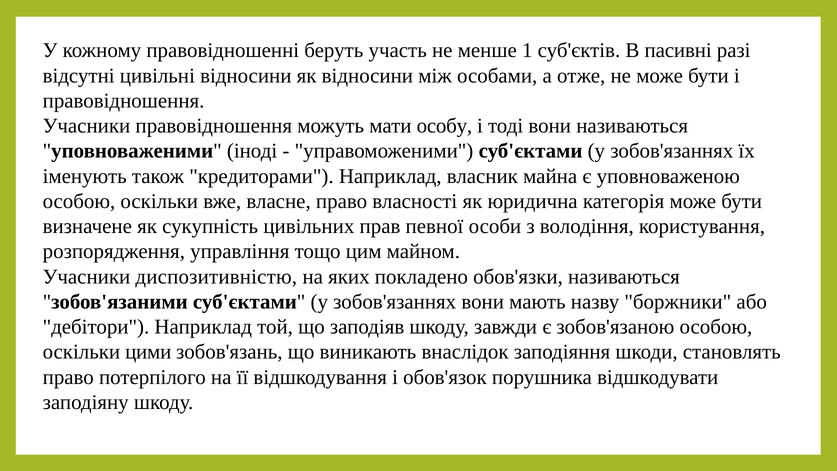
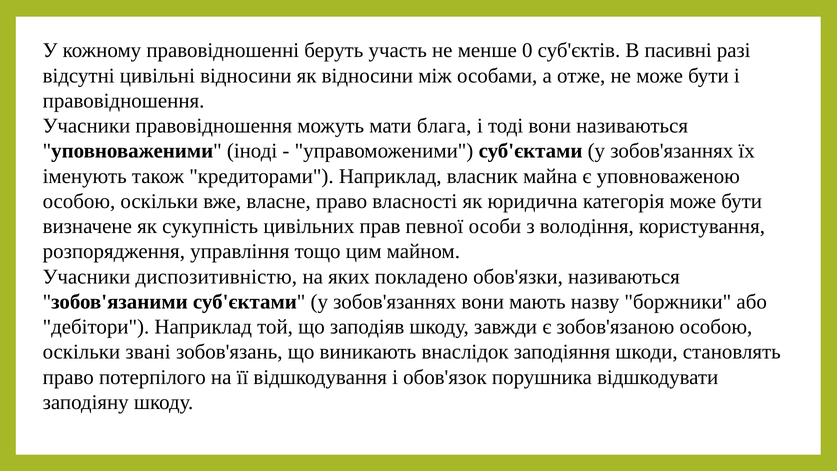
1: 1 -> 0
особу: особу -> блага
цими: цими -> звані
